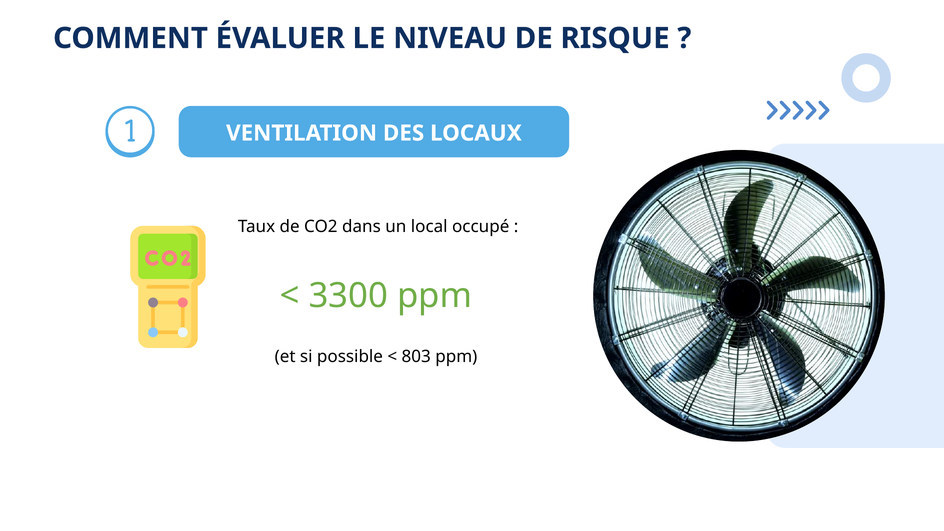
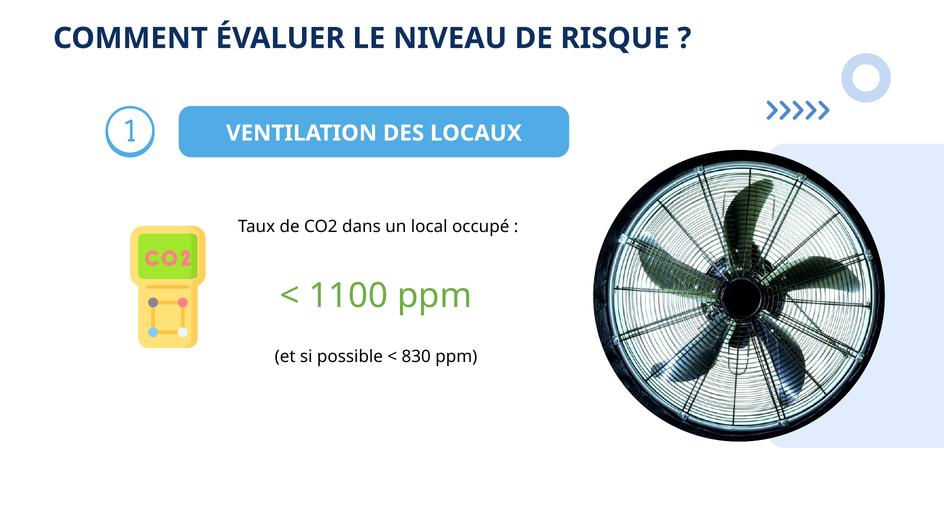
3300: 3300 -> 1100
803: 803 -> 830
